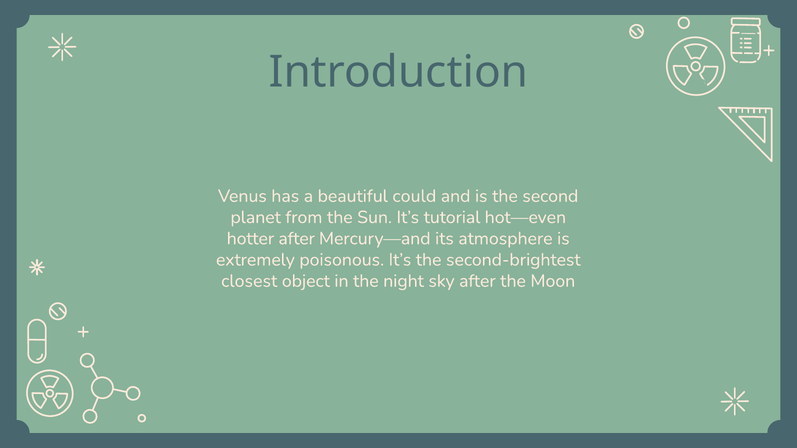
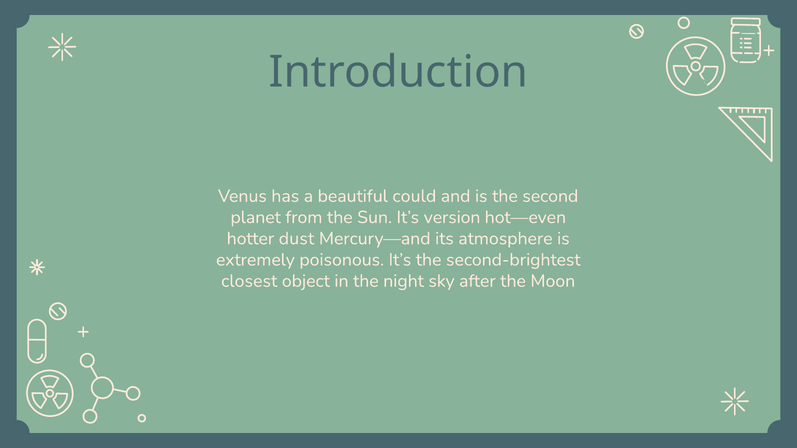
tutorial: tutorial -> version
hotter after: after -> dust
